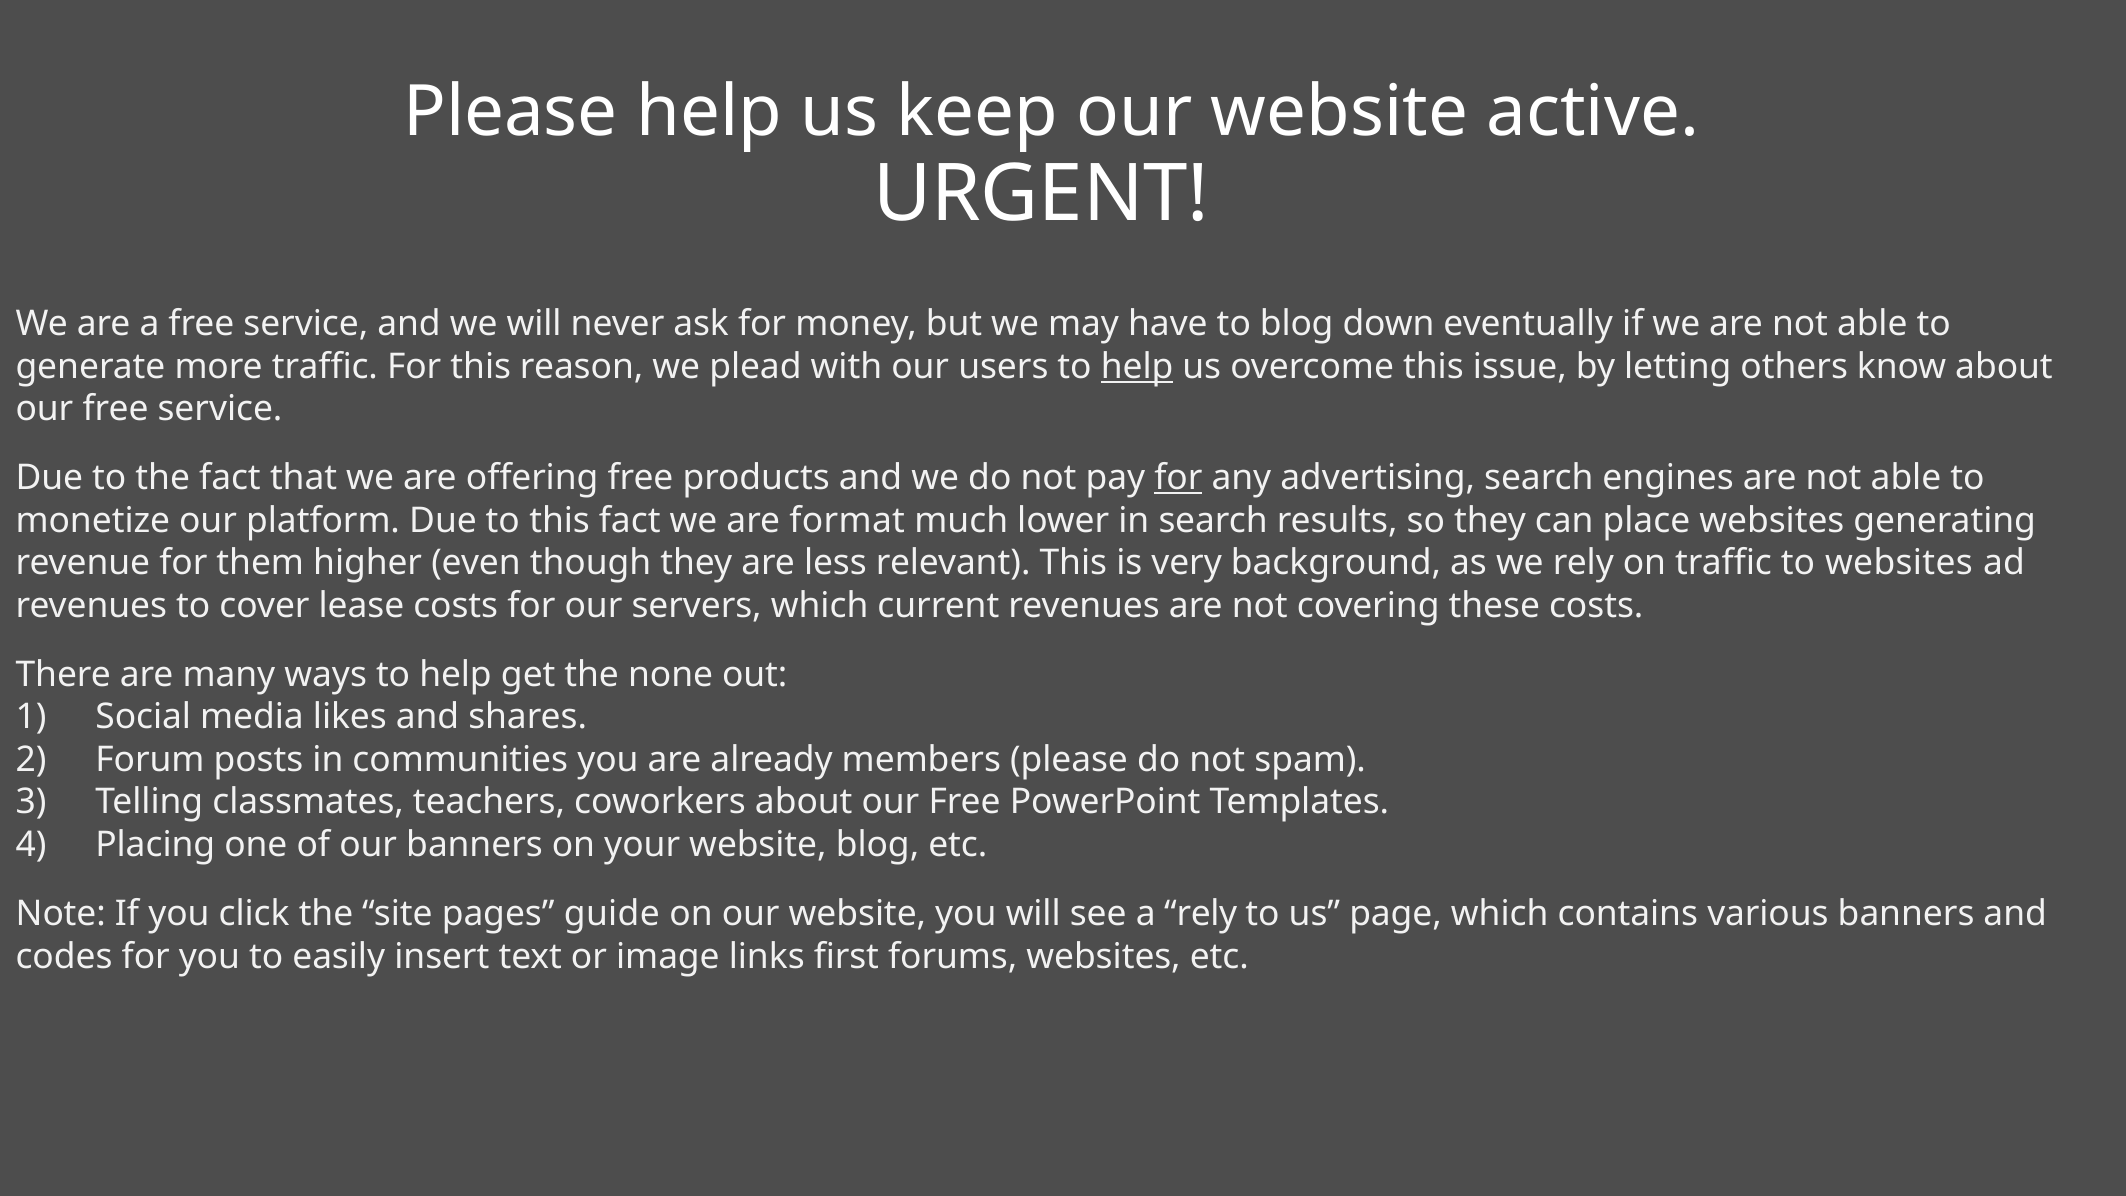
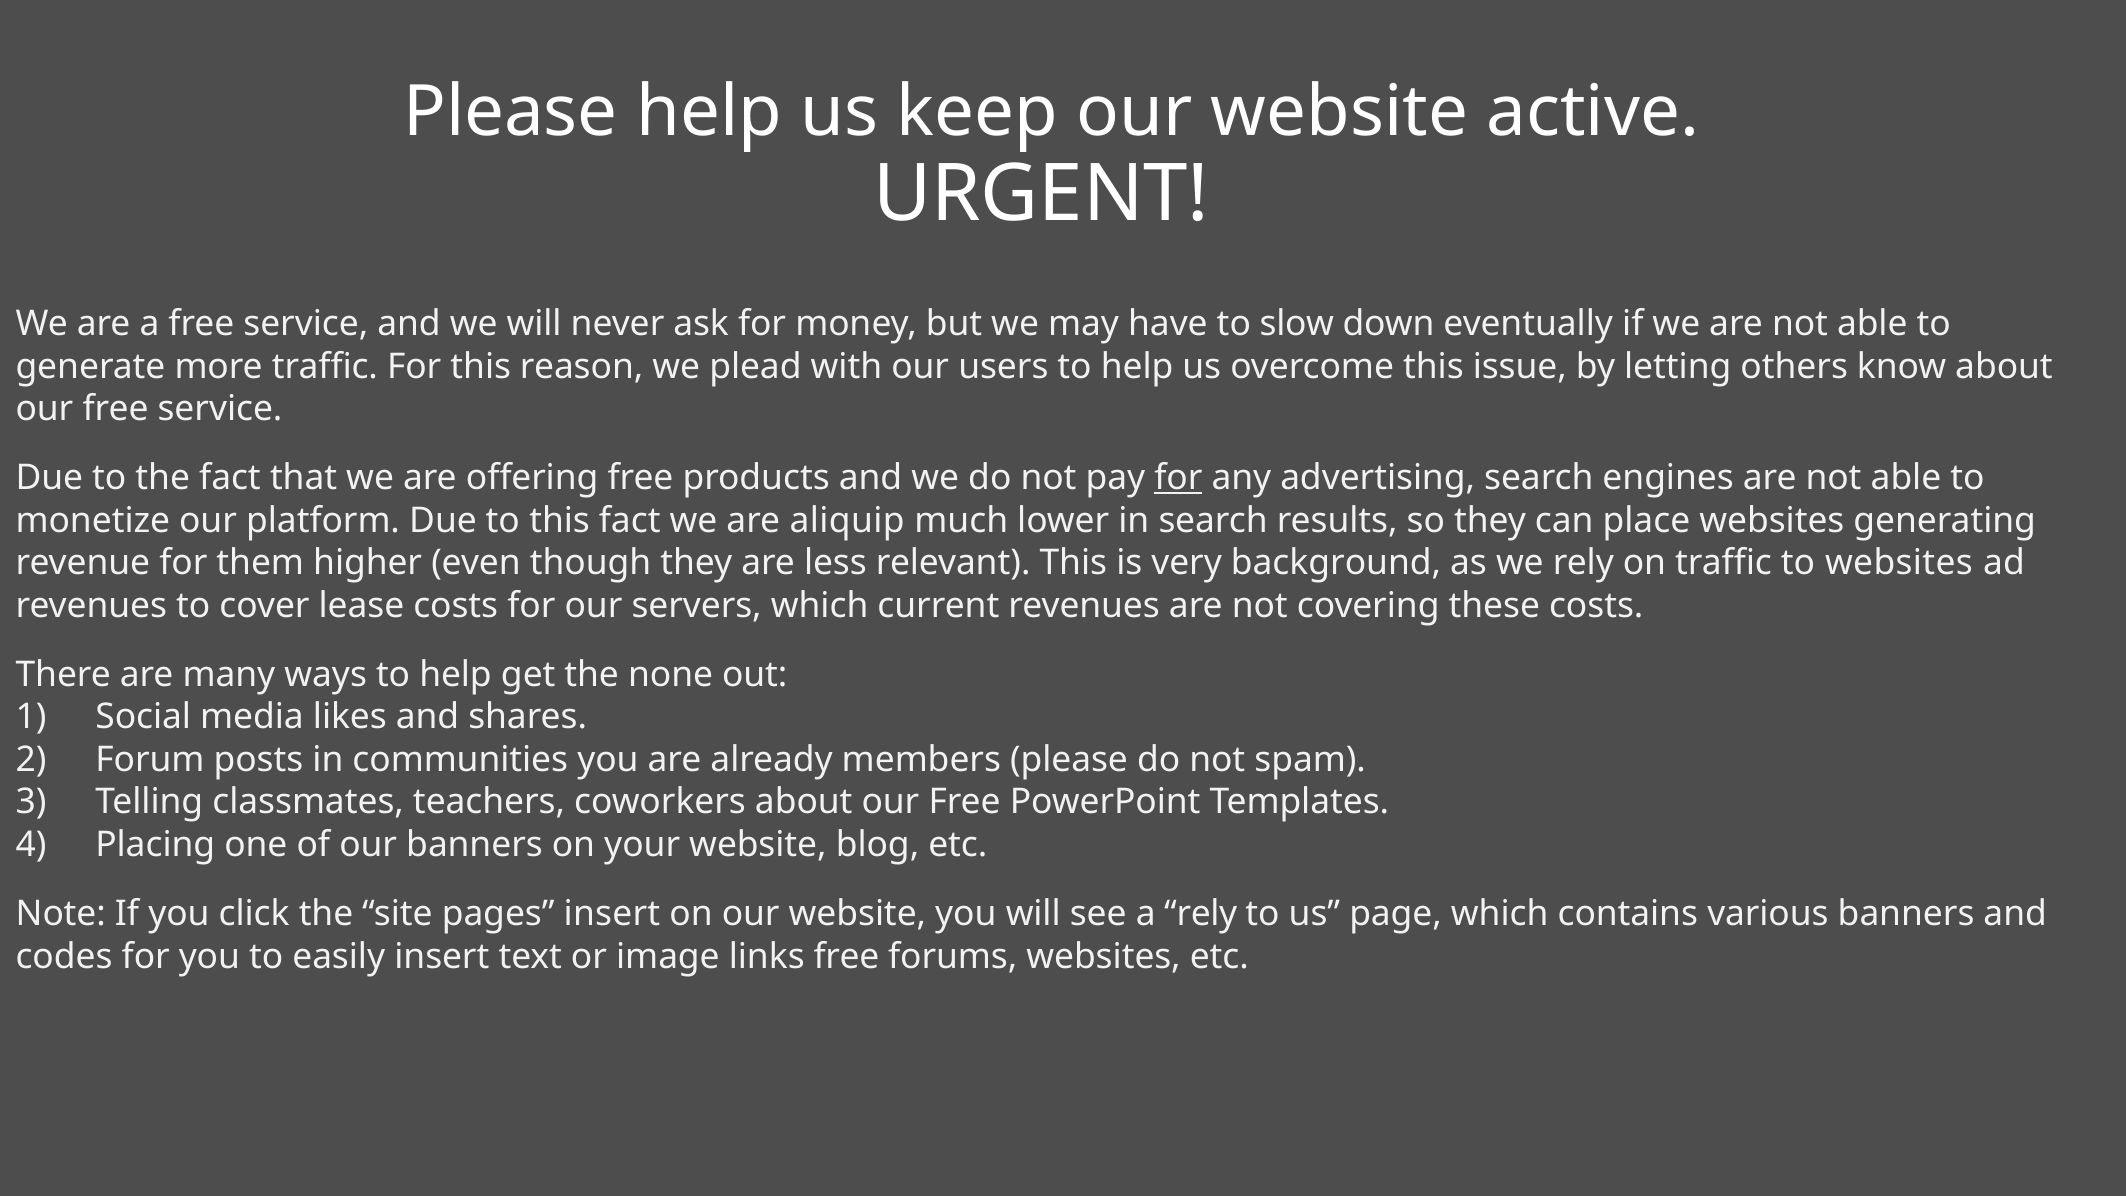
to blog: blog -> slow
help at (1137, 366) underline: present -> none
format: format -> aliquip
pages guide: guide -> insert
links first: first -> free
